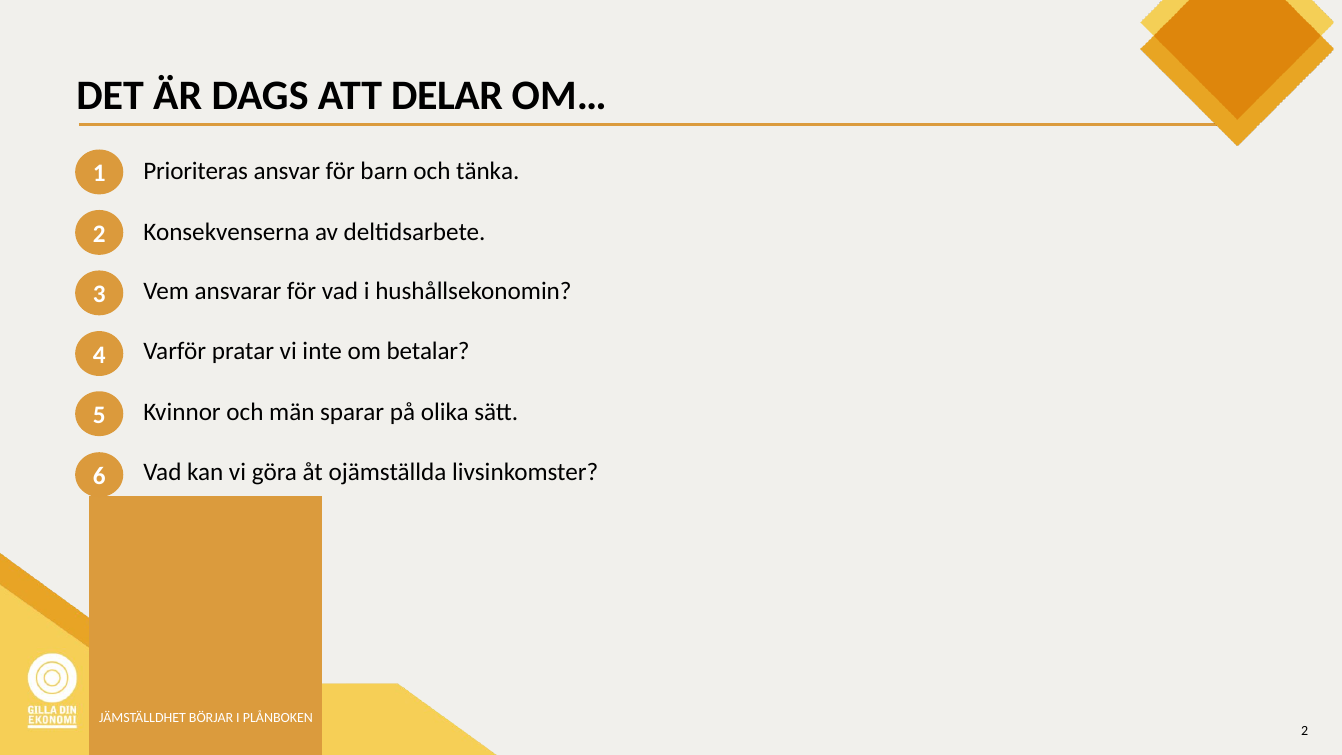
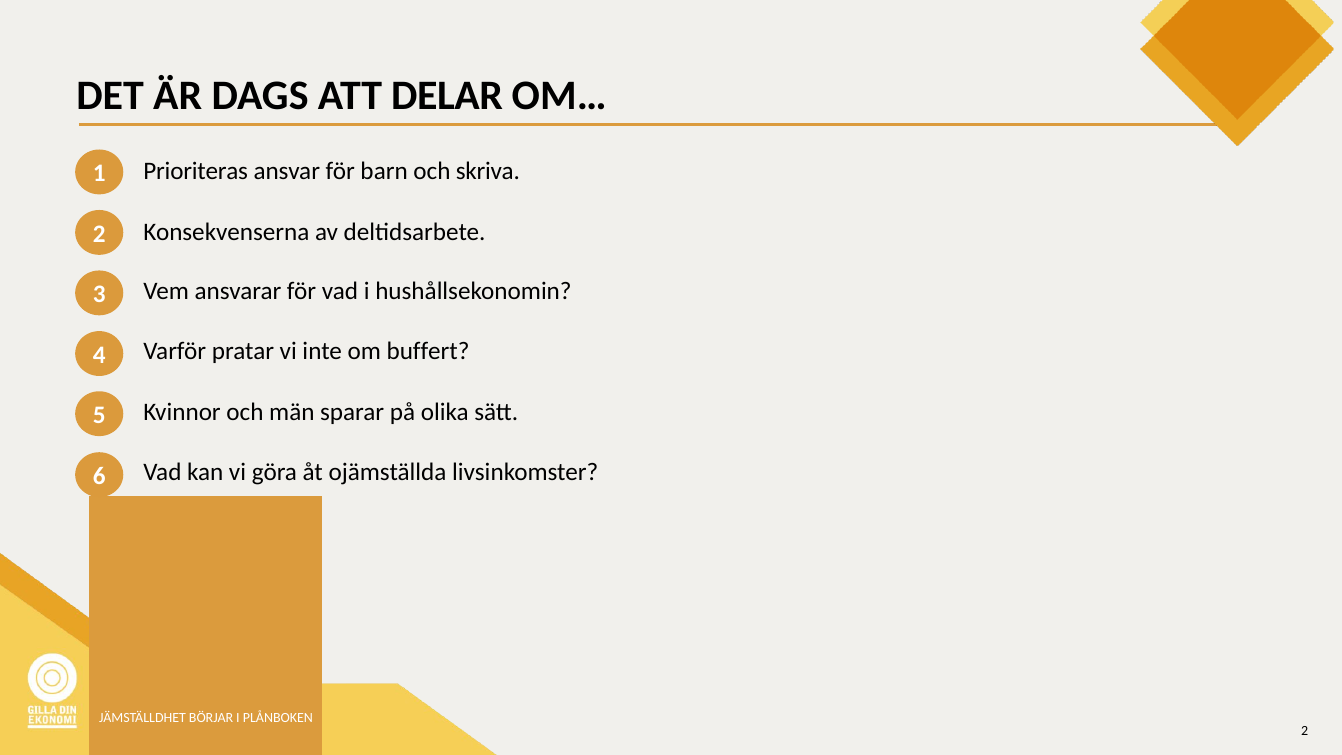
tänka: tänka -> skriva
betalar: betalar -> buffert
